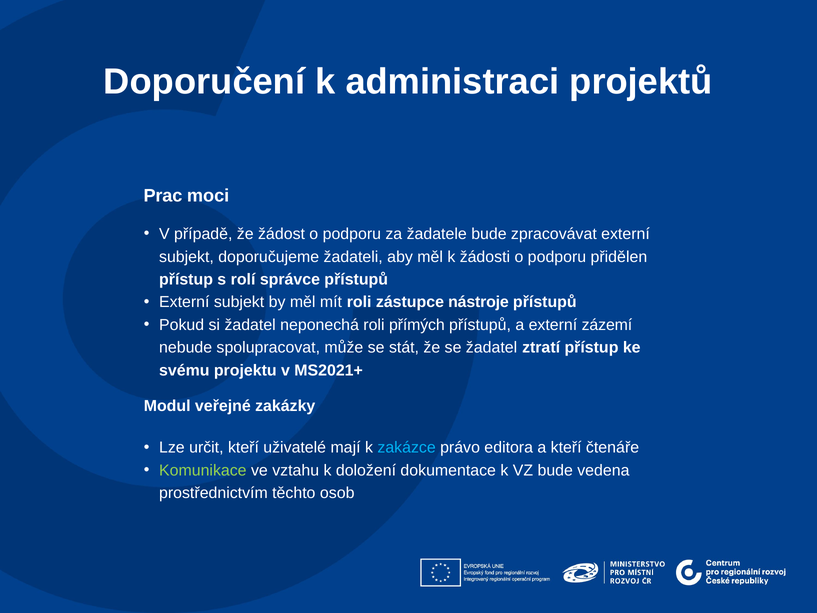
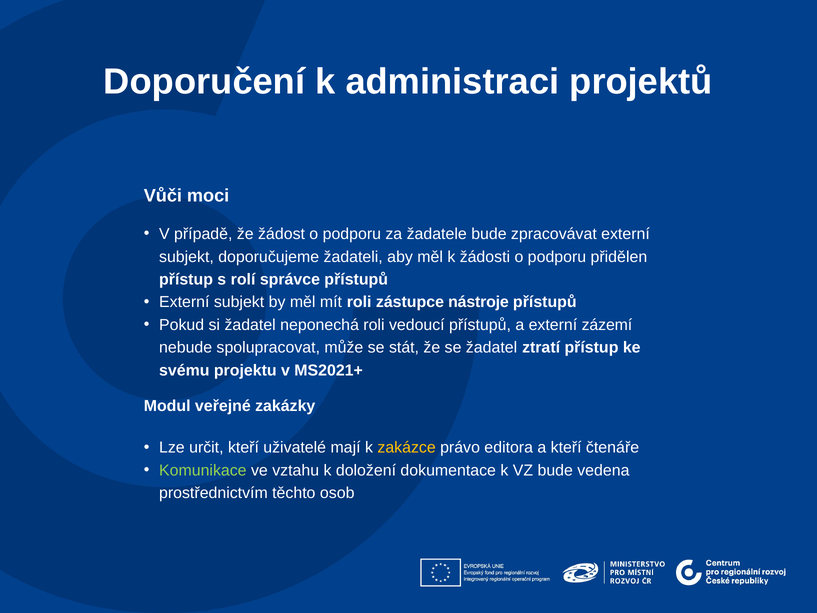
Prac: Prac -> Vůči
přímých: přímých -> vedoucí
zakázce colour: light blue -> yellow
